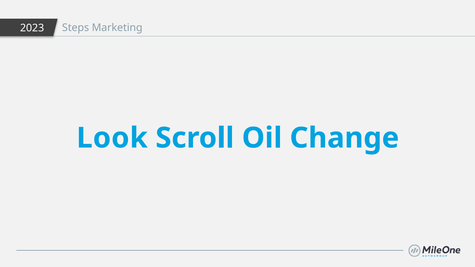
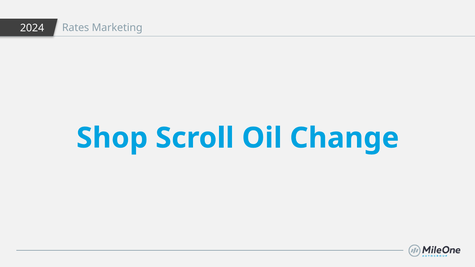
Steps: Steps -> Rates
2023: 2023 -> 2024
Look: Look -> Shop
